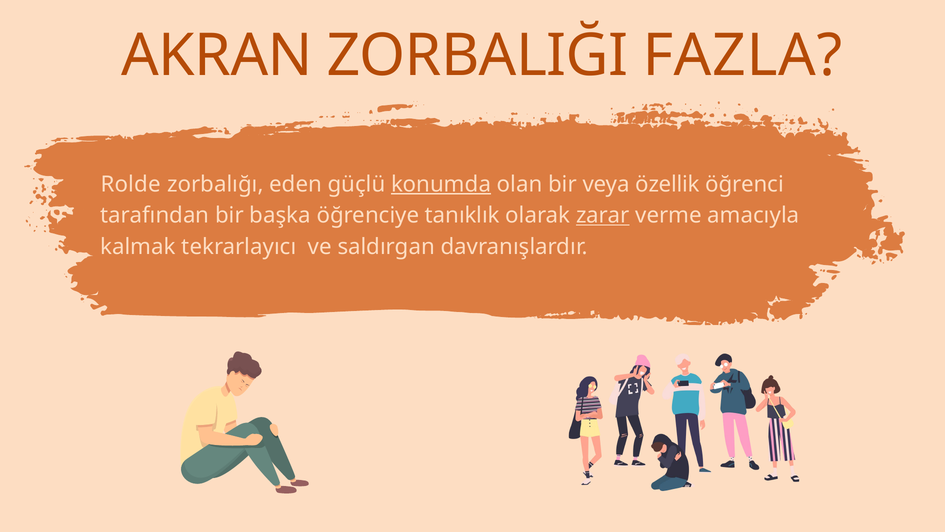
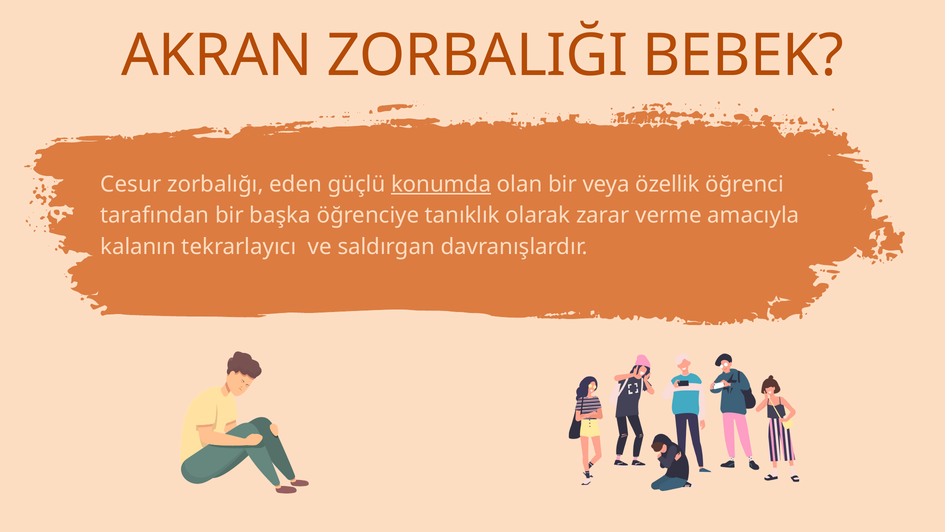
FAZLA: FAZLA -> BEBEK
Rolde: Rolde -> Cesur
zarar underline: present -> none
kalmak: kalmak -> kalanın
